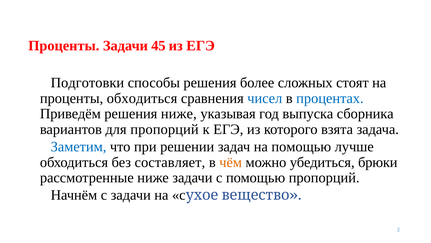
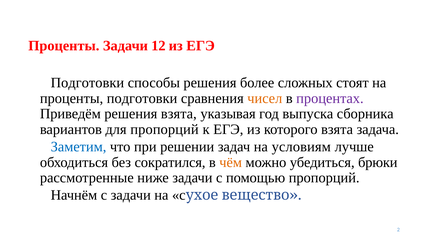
45: 45 -> 12
проценты обходиться: обходиться -> подготовки
чисел colour: blue -> orange
процентах colour: blue -> purple
решения ниже: ниже -> взята
на помощью: помощью -> условиям
составляет: составляет -> сократился
